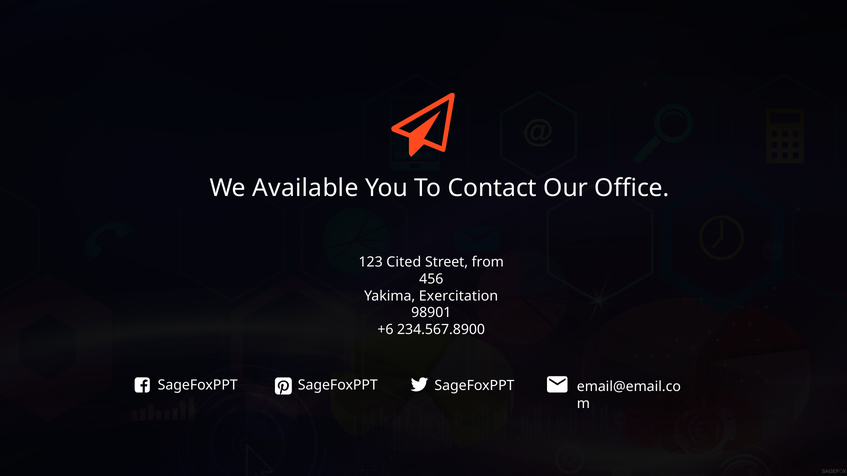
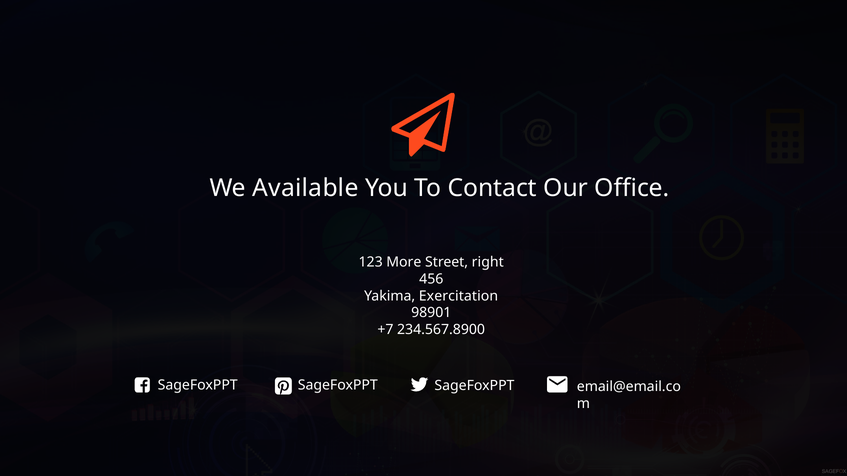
Cited: Cited -> More
from: from -> right
+6: +6 -> +7
